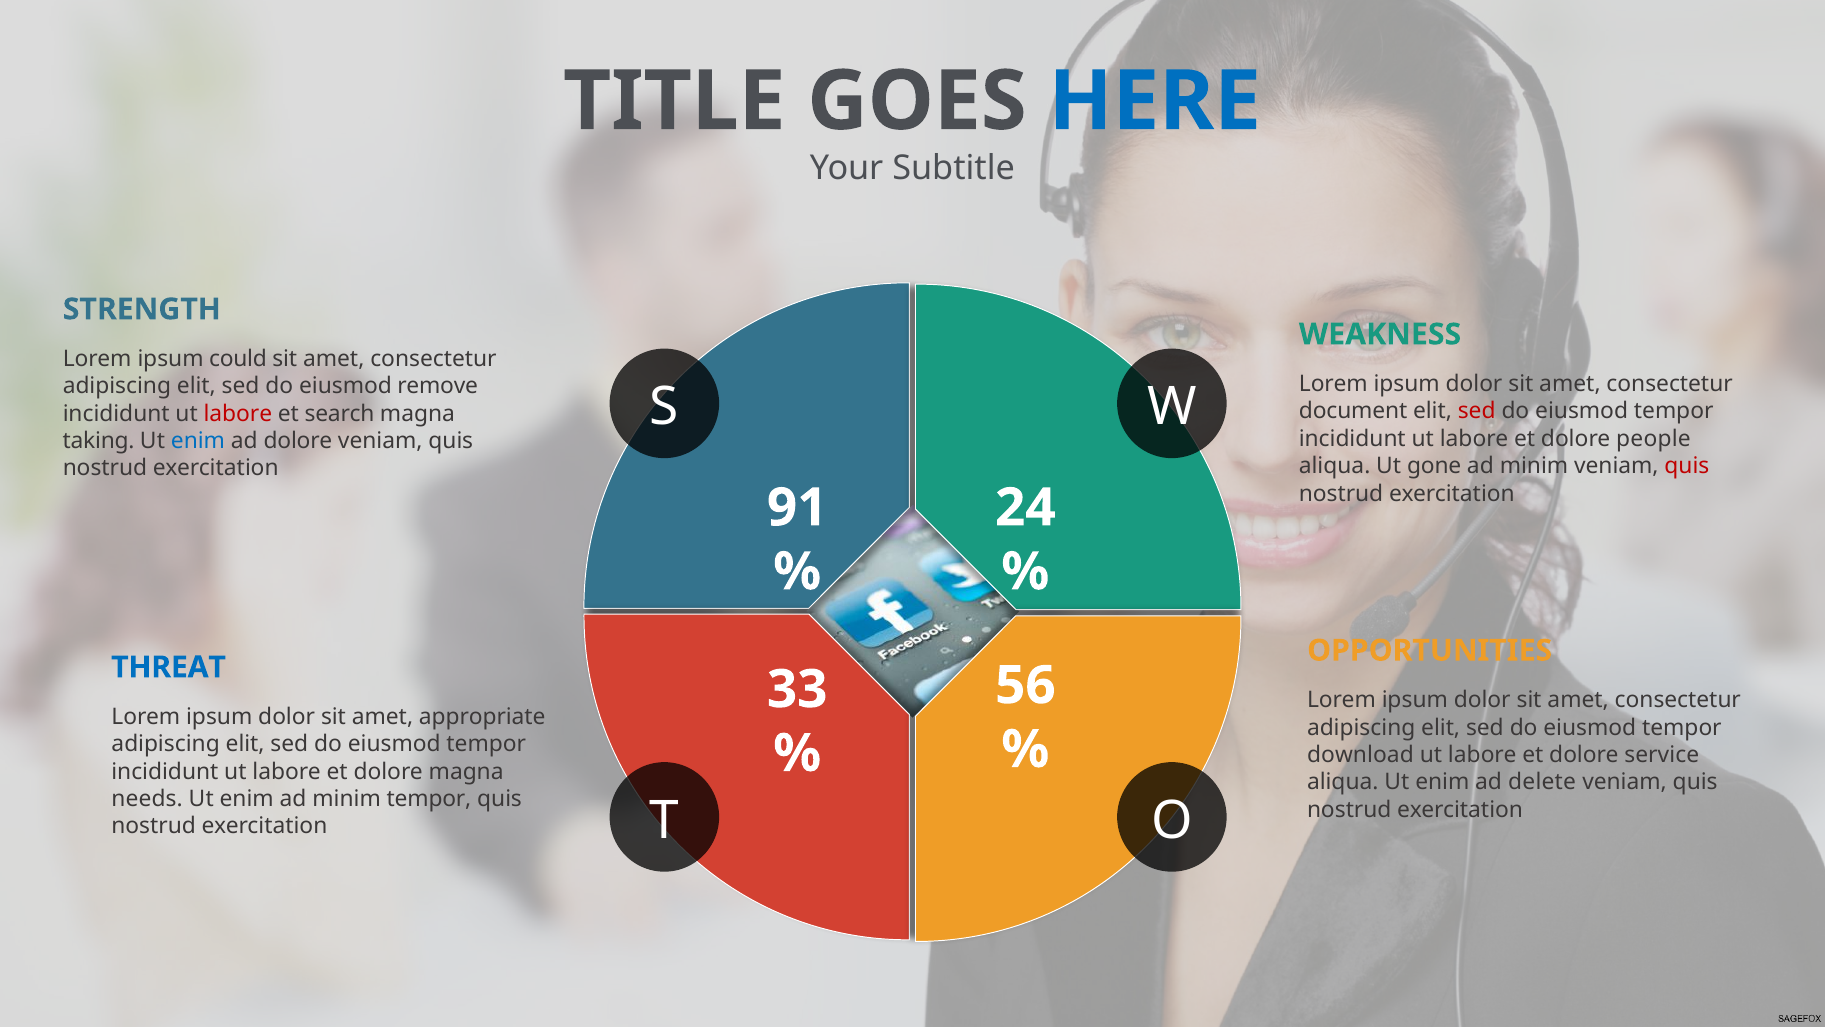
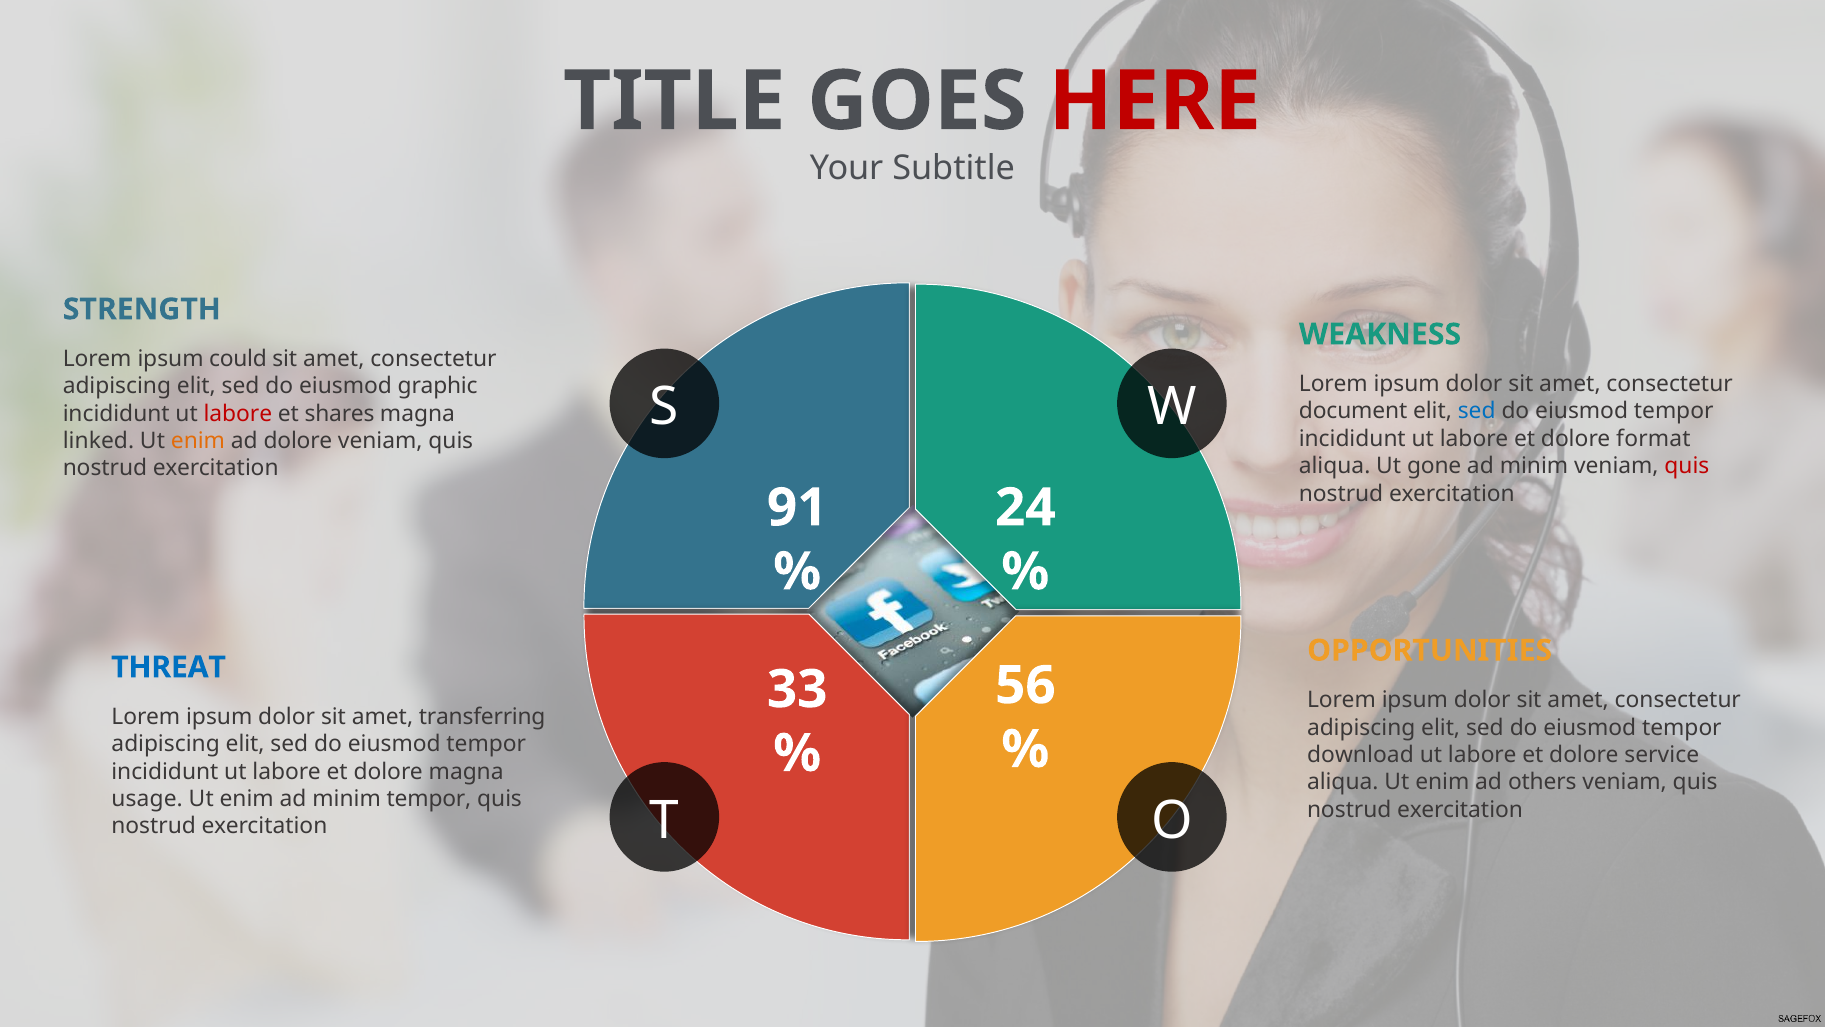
HERE colour: blue -> red
remove: remove -> graphic
sed at (1477, 411) colour: red -> blue
search: search -> shares
people: people -> format
taking: taking -> linked
enim at (198, 441) colour: blue -> orange
appropriate: appropriate -> transferring
delete: delete -> others
needs: needs -> usage
